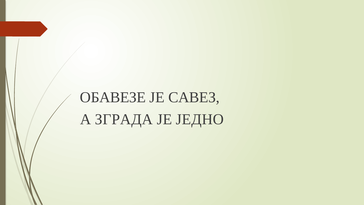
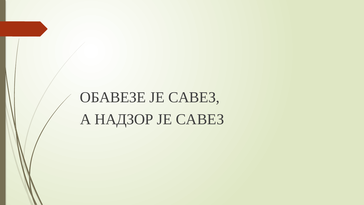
ЗГРАДА: ЗГРАДА -> НАДЗОР
ЈЕДНО at (200, 119): ЈЕДНО -> САВЕЗ
